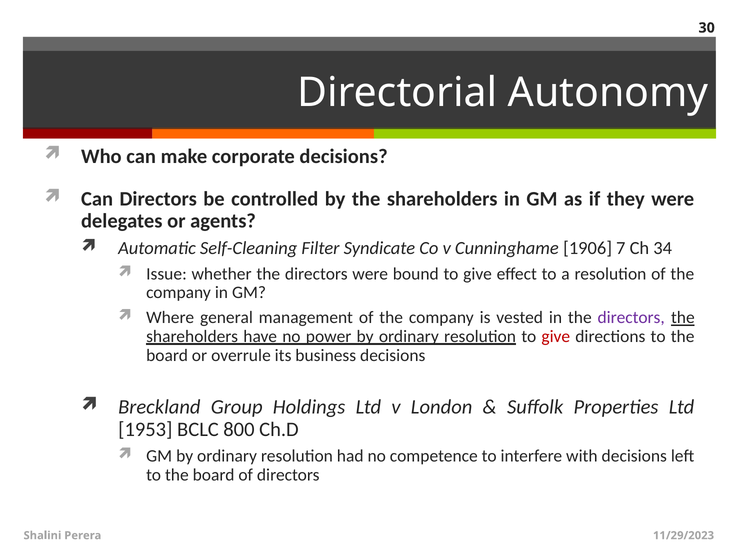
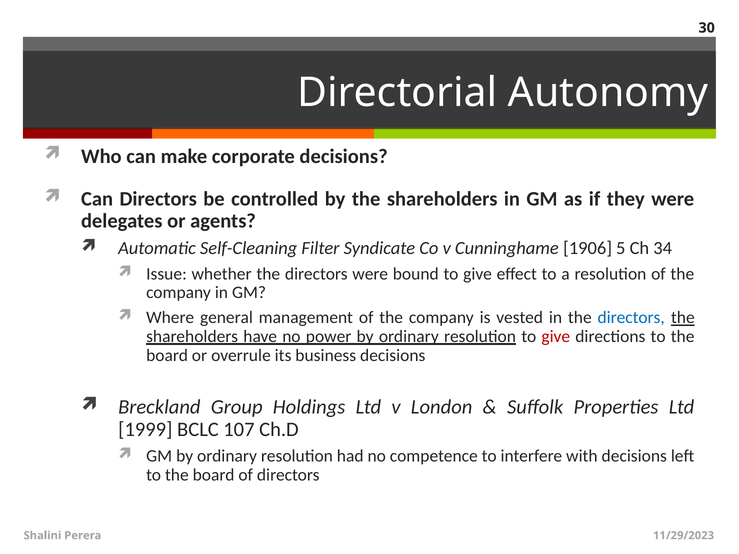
7: 7 -> 5
directors at (631, 318) colour: purple -> blue
1953: 1953 -> 1999
800: 800 -> 107
